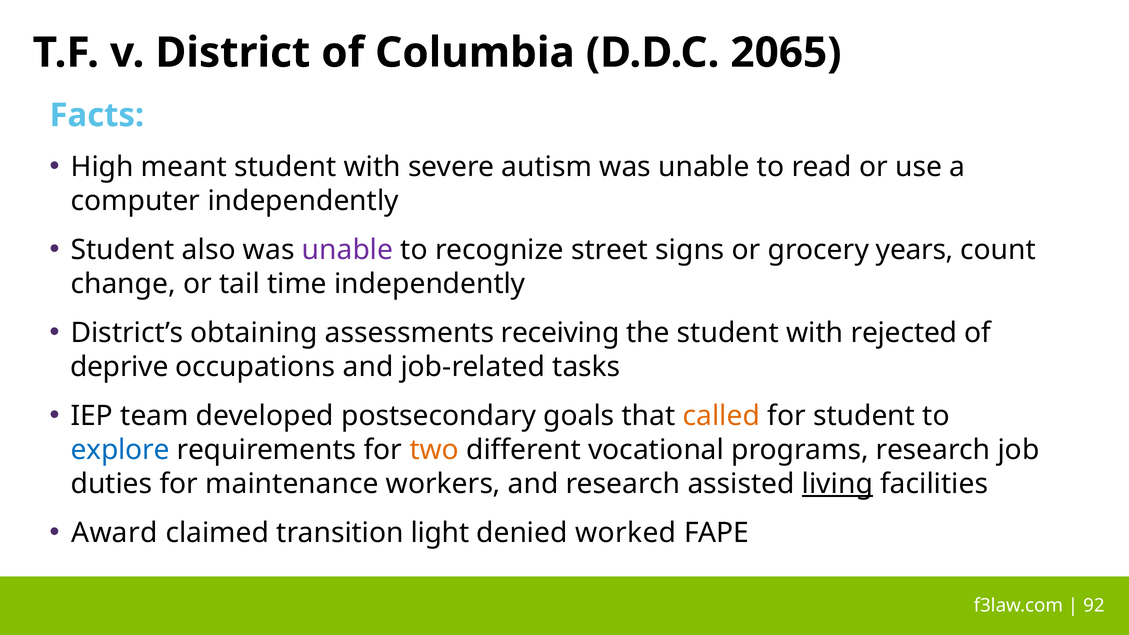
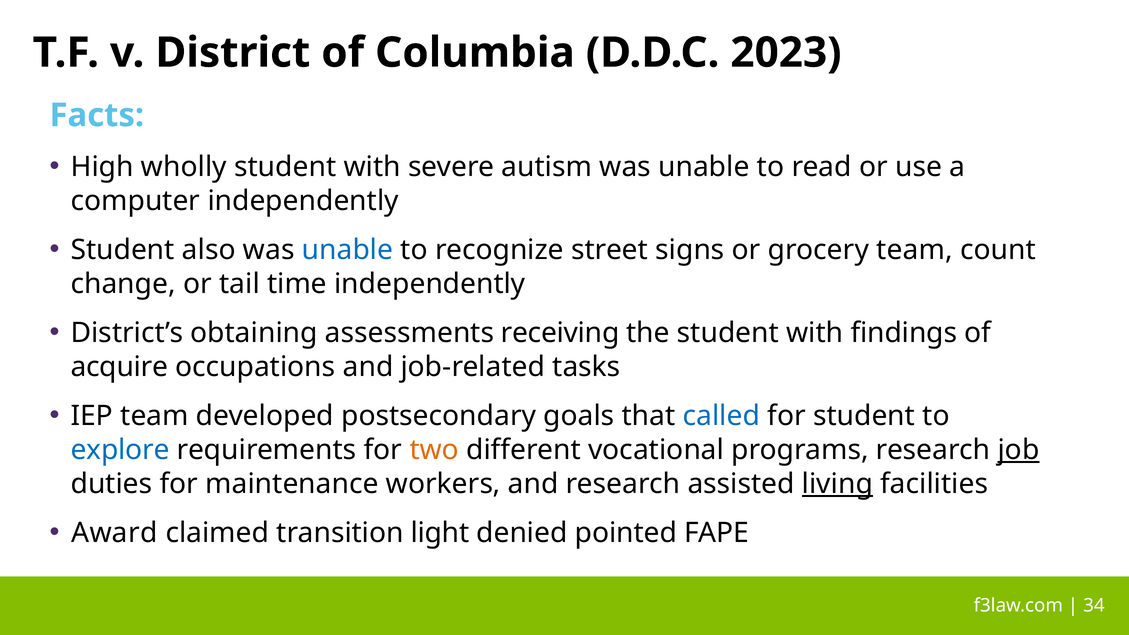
2065: 2065 -> 2023
meant: meant -> wholly
unable at (348, 250) colour: purple -> blue
grocery years: years -> team
rejected: rejected -> findings
deprive: deprive -> acquire
called colour: orange -> blue
job underline: none -> present
worked: worked -> pointed
92: 92 -> 34
